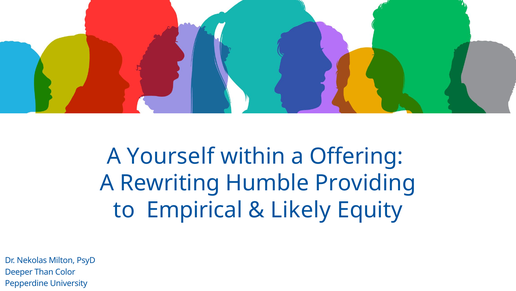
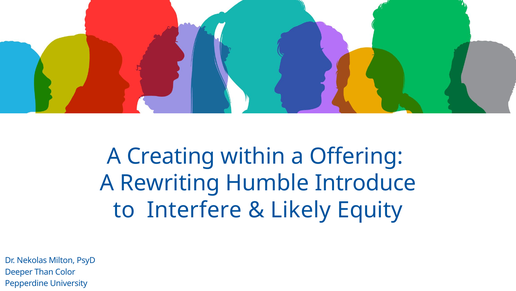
Yourself: Yourself -> Creating
Providing: Providing -> Introduce
Empirical: Empirical -> Interfere
